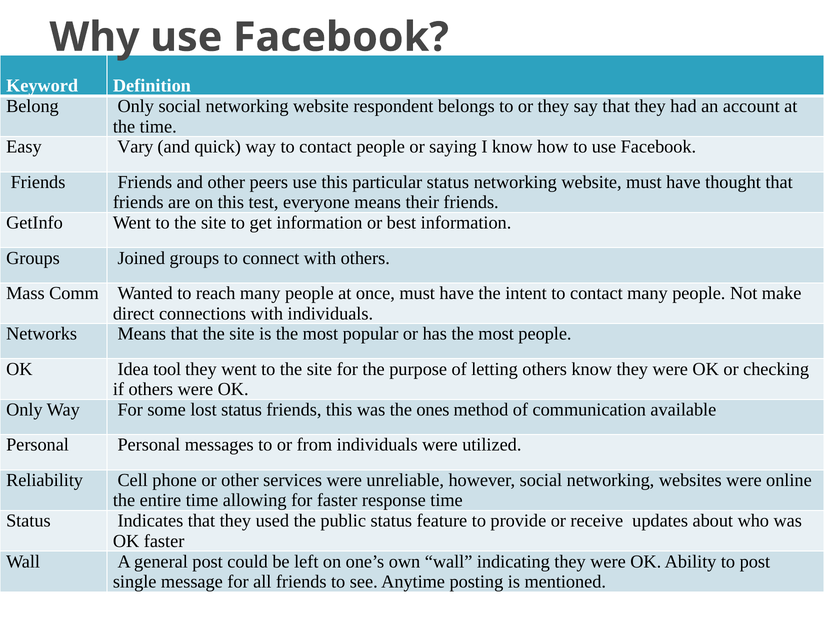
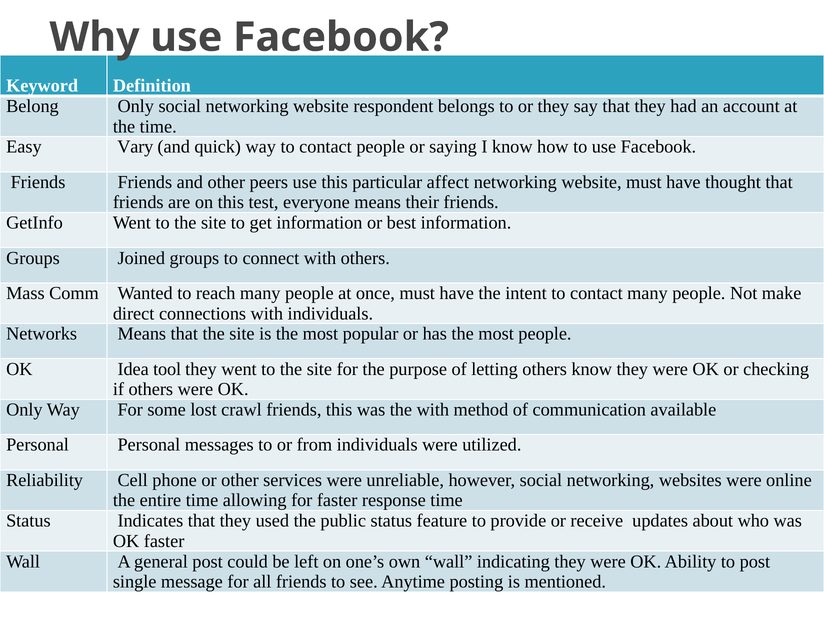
particular status: status -> affect
lost status: status -> crawl
the ones: ones -> with
